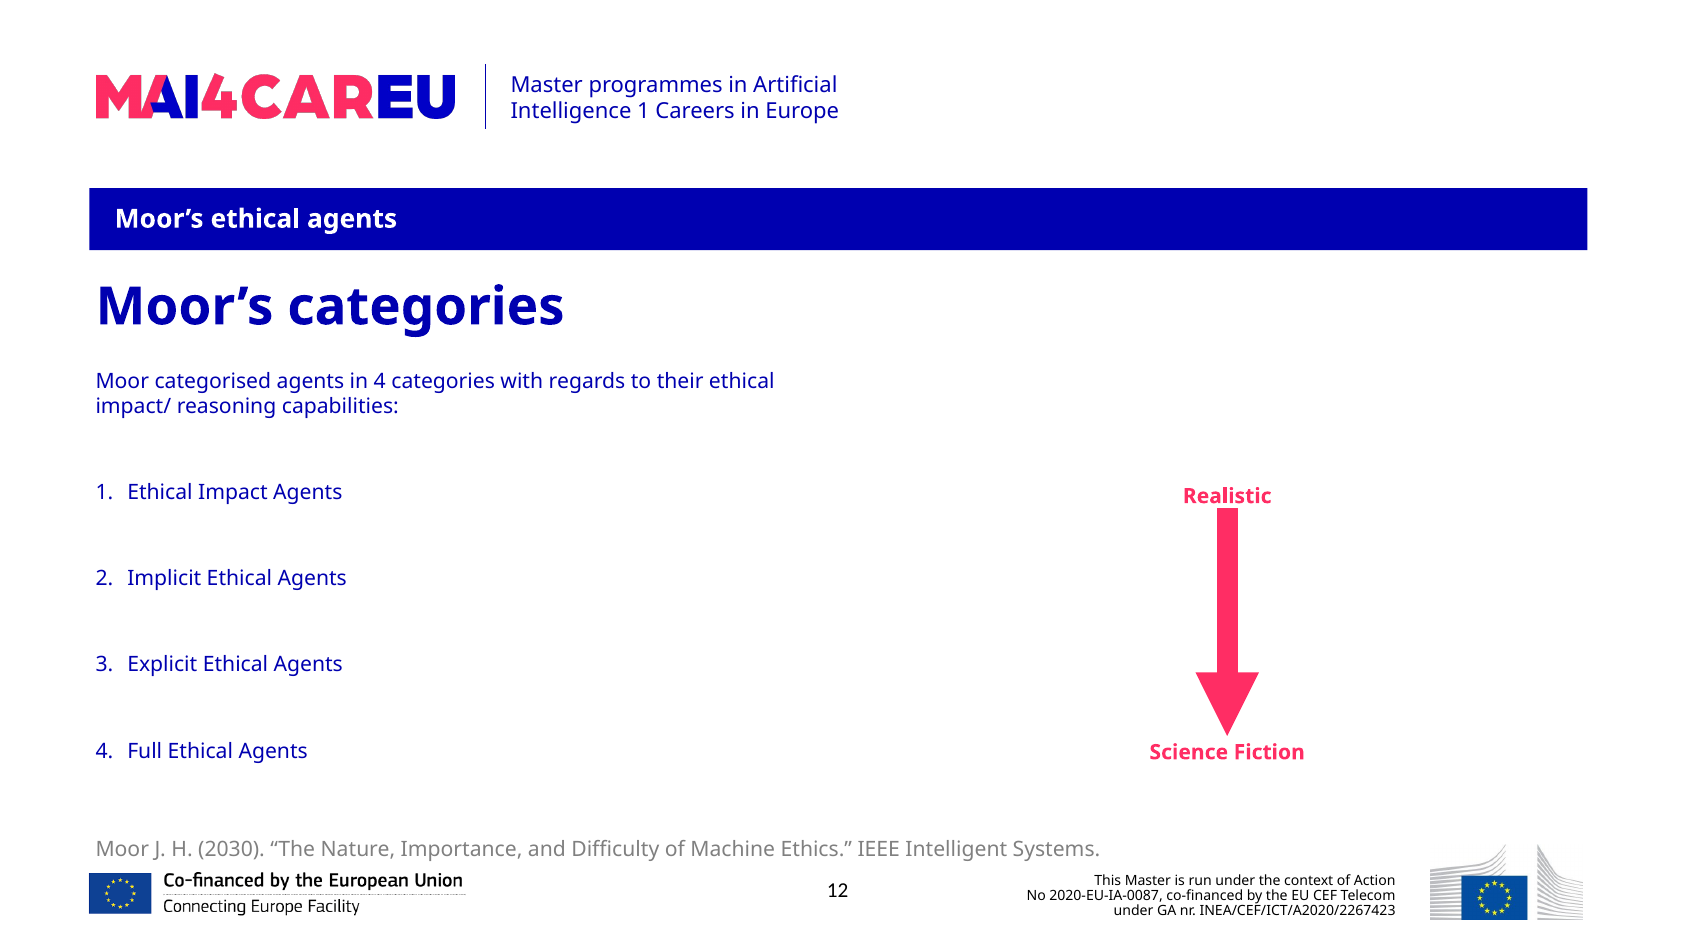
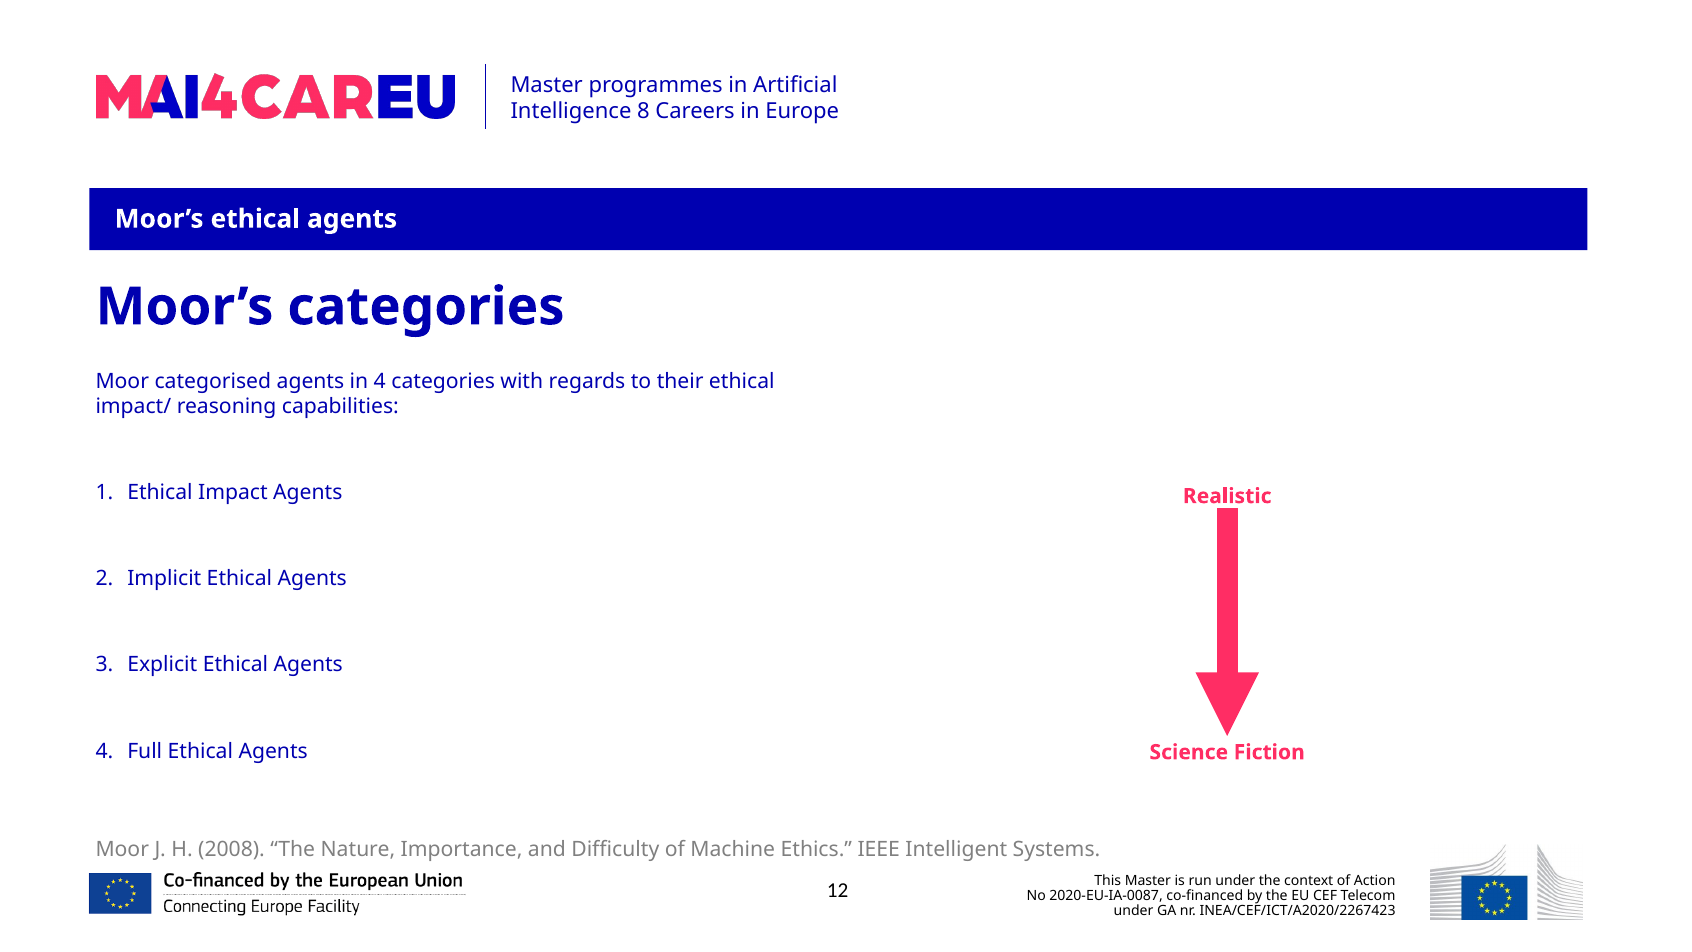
1 at (643, 111): 1 -> 8
2030: 2030 -> 2008
